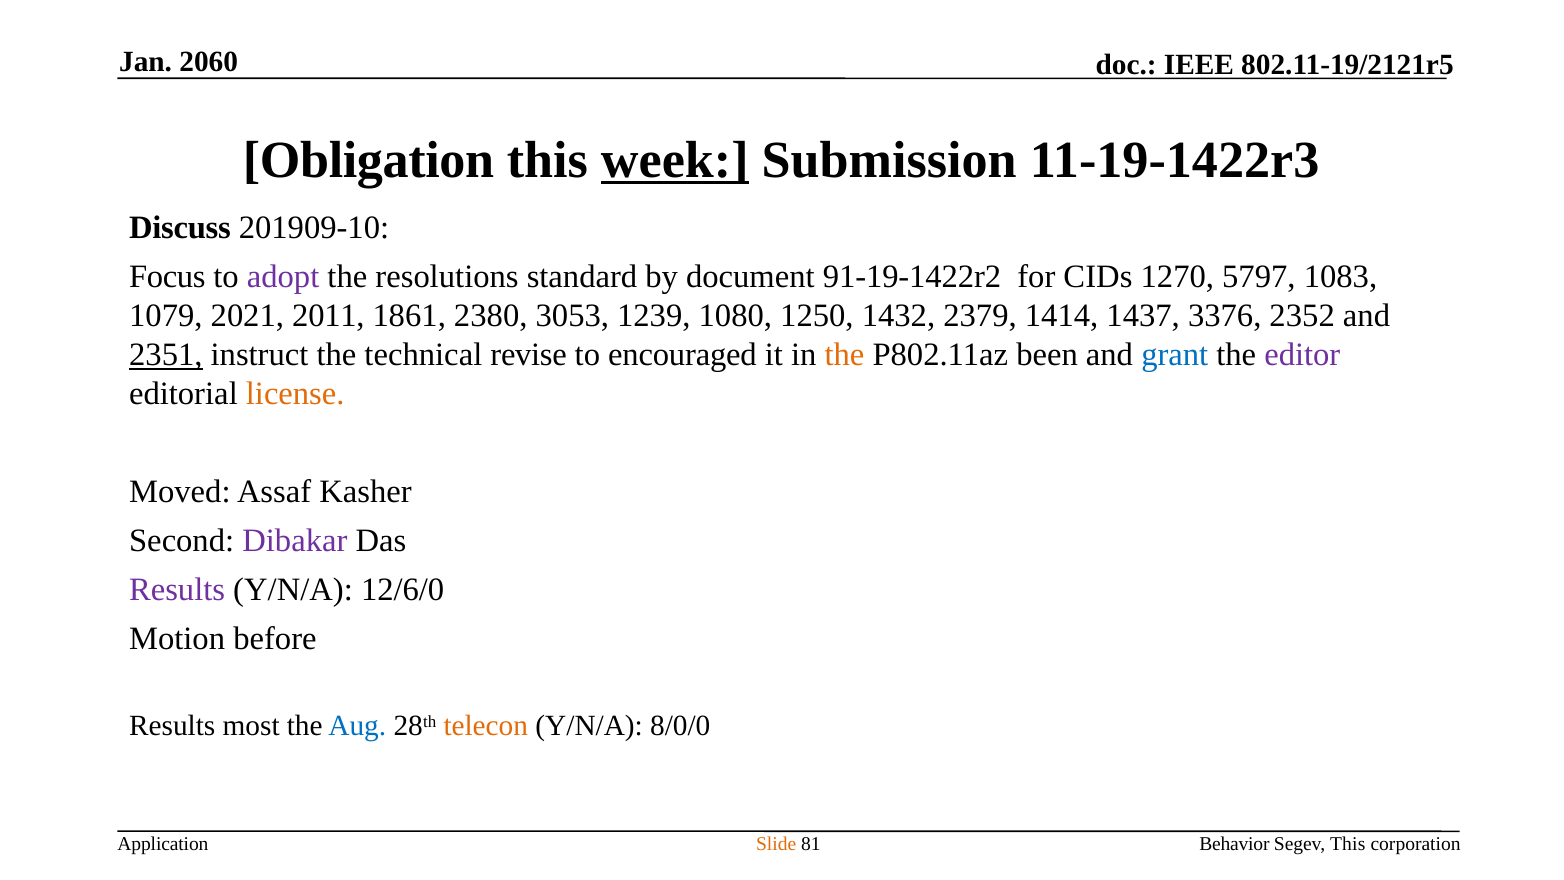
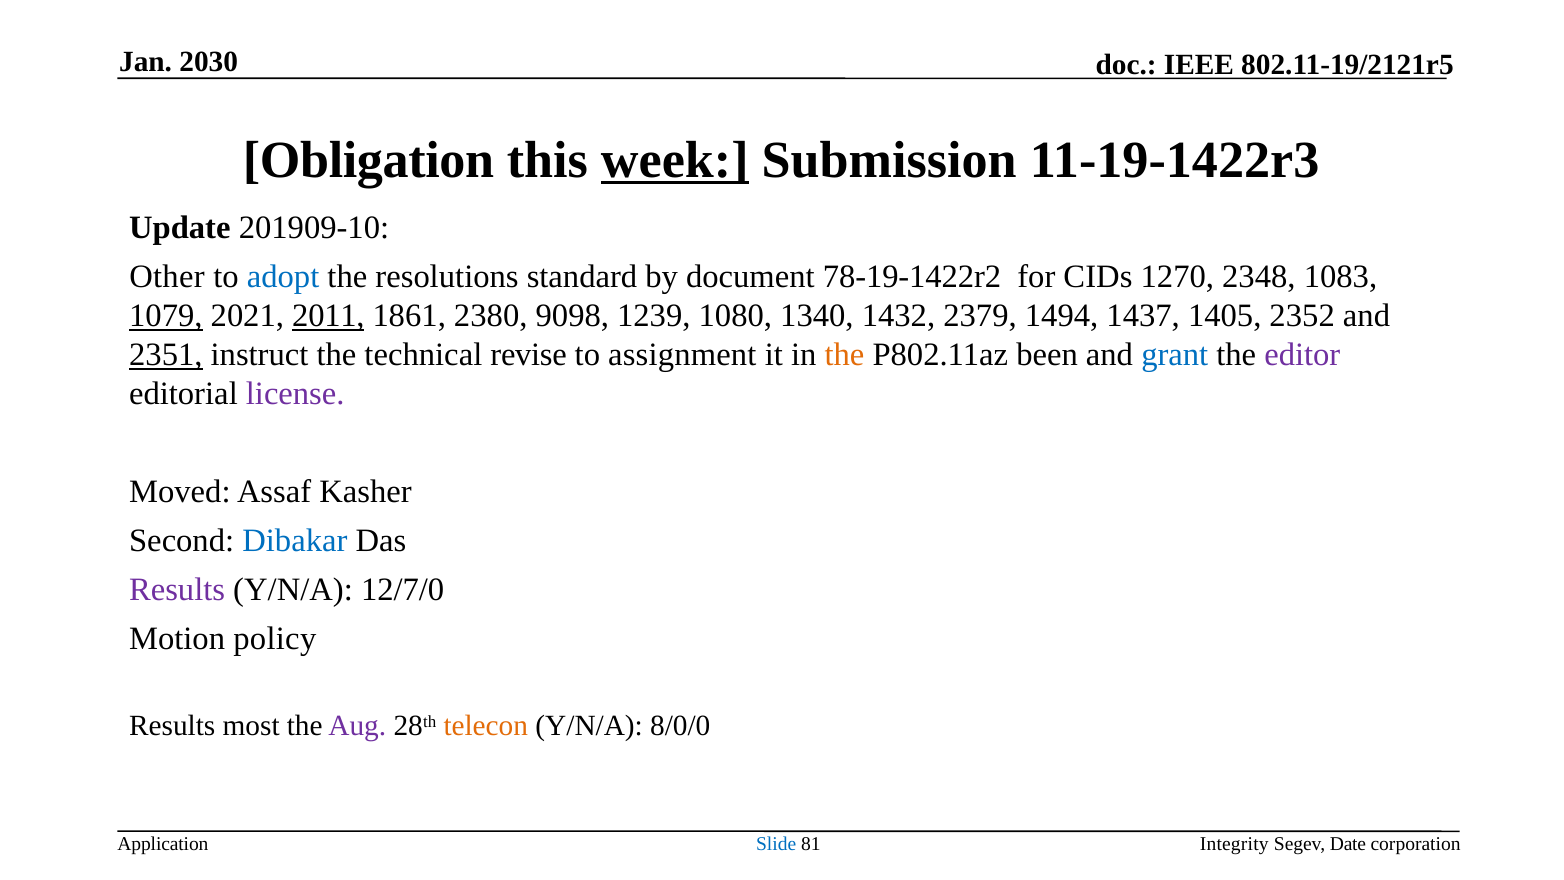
2060: 2060 -> 2030
Discuss: Discuss -> Update
Focus: Focus -> Other
adopt colour: purple -> blue
91-19-1422r2: 91-19-1422r2 -> 78-19-1422r2
5797: 5797 -> 2348
1079 underline: none -> present
2011 underline: none -> present
3053: 3053 -> 9098
1250: 1250 -> 1340
1414: 1414 -> 1494
3376: 3376 -> 1405
encouraged: encouraged -> assignment
license colour: orange -> purple
Dibakar colour: purple -> blue
12/6/0: 12/6/0 -> 12/7/0
before: before -> policy
Aug colour: blue -> purple
Slide colour: orange -> blue
Behavior: Behavior -> Integrity
Segev This: This -> Date
